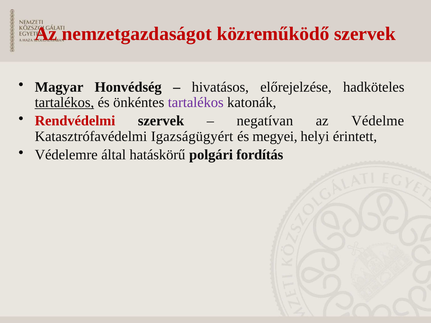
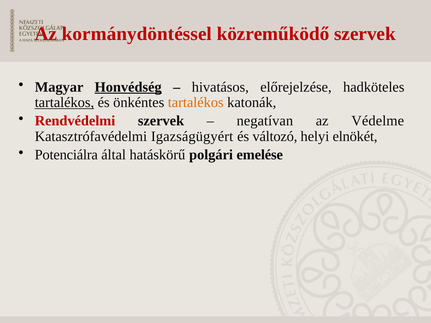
nemzetgazdaságot: nemzetgazdaságot -> kormánydöntéssel
Honvédség underline: none -> present
tartalékos at (196, 103) colour: purple -> orange
megyei: megyei -> változó
érintett: érintett -> elnökét
Védelemre: Védelemre -> Potenciálra
fordítás: fordítás -> emelése
